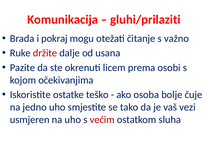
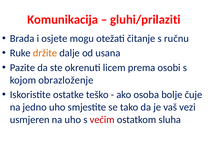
pokraj: pokraj -> osjete
važno: važno -> ručnu
držite colour: red -> orange
očekivanjima: očekivanjima -> obrazloženje
